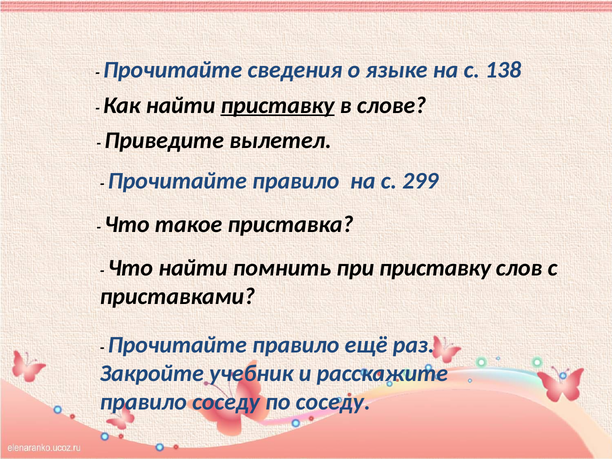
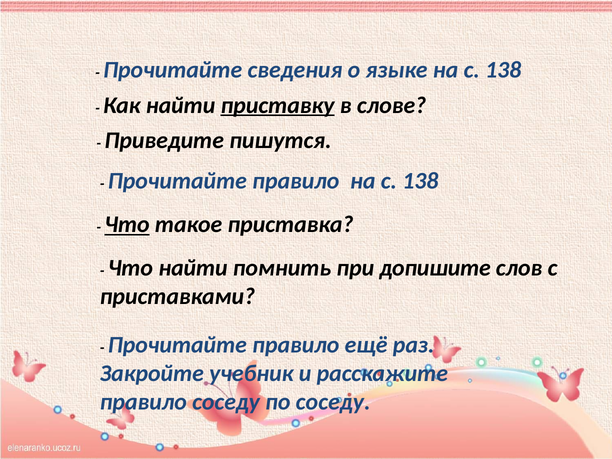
вылетел: вылетел -> пишутся
правило на с 299: 299 -> 138
Что at (127, 224) underline: none -> present
при приставку: приставку -> допишите
